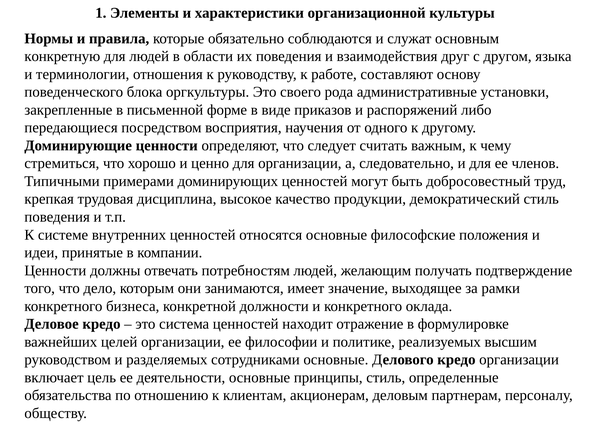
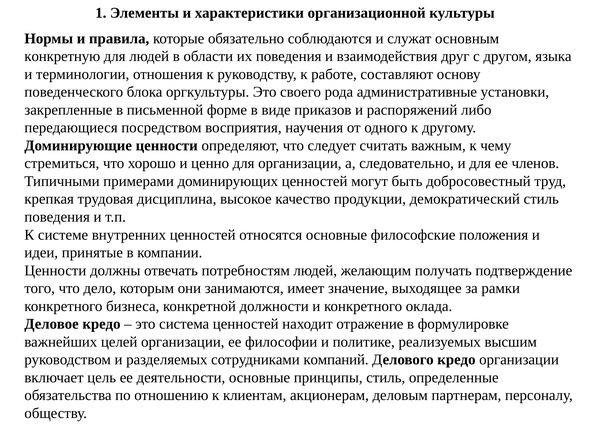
сотрудниками основные: основные -> компаний
